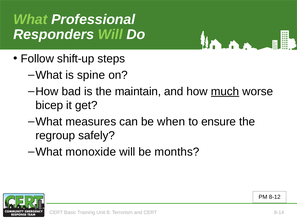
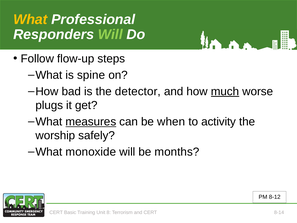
What colour: light green -> yellow
shift-up: shift-up -> flow-up
maintain: maintain -> detector
bicep: bicep -> plugs
measures underline: none -> present
ensure: ensure -> activity
regroup: regroup -> worship
